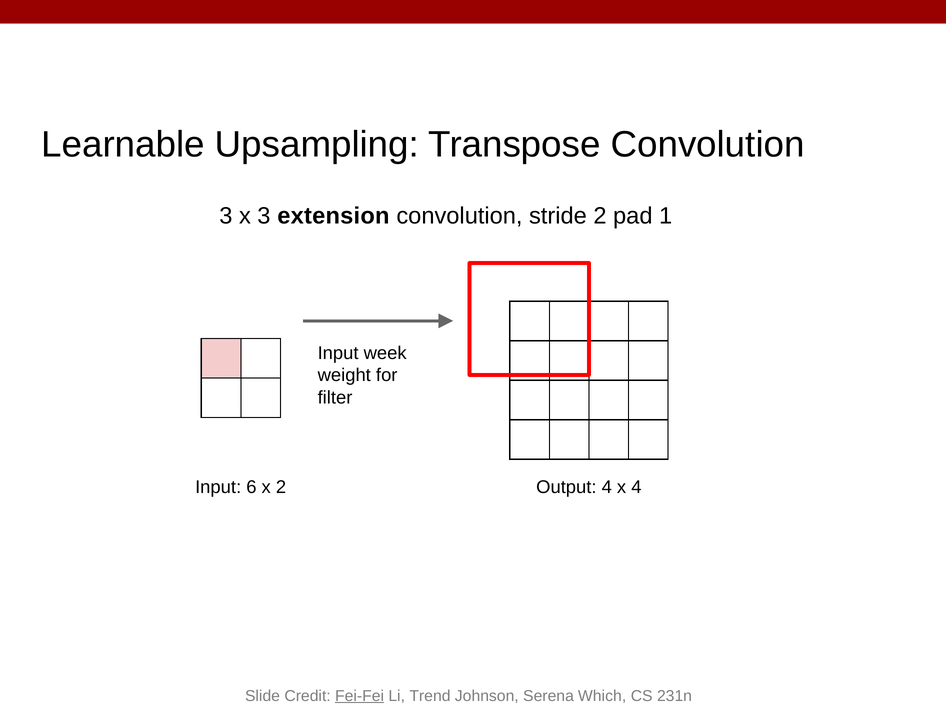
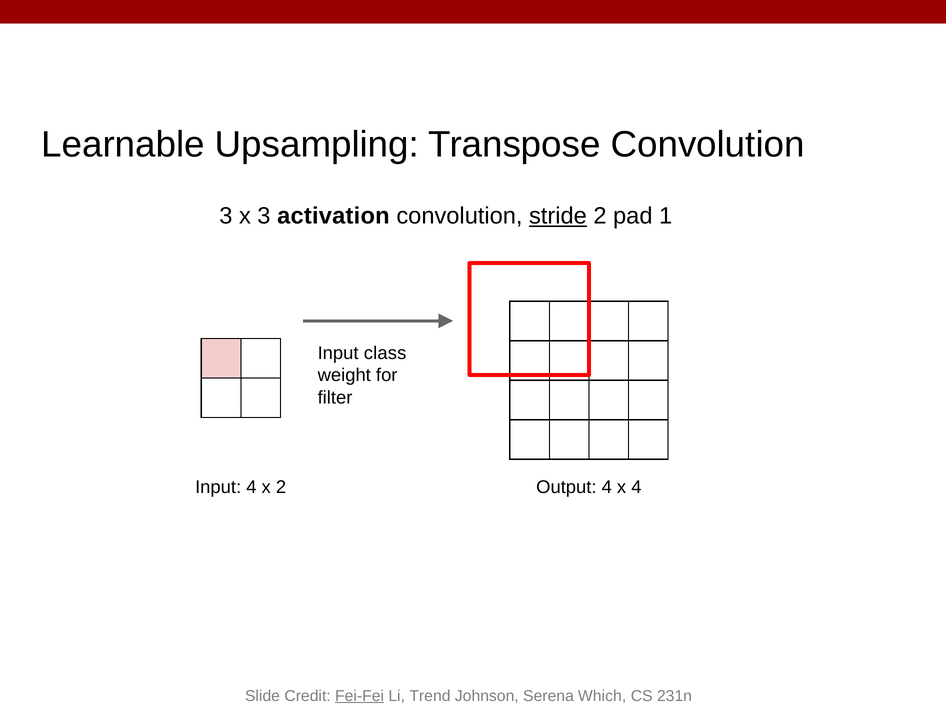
extension: extension -> activation
stride underline: none -> present
week: week -> class
Input 6: 6 -> 4
